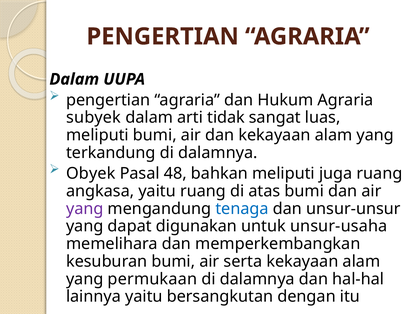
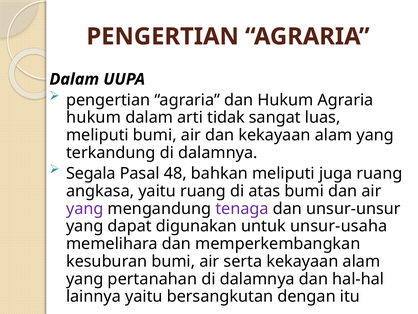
subyek at (94, 117): subyek -> hukum
Obyek: Obyek -> Segala
tenaga colour: blue -> purple
permukaan: permukaan -> pertanahan
